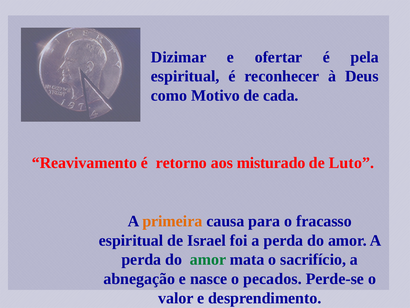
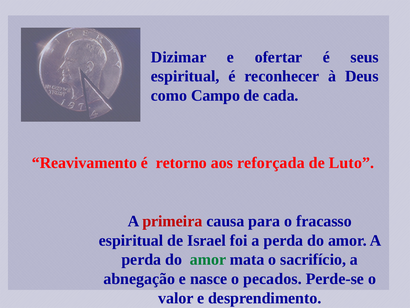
pela: pela -> seus
Motivo: Motivo -> Campo
misturado: misturado -> reforçada
primeira colour: orange -> red
